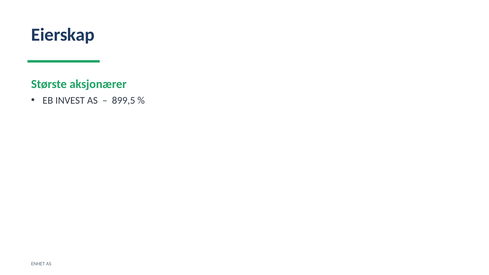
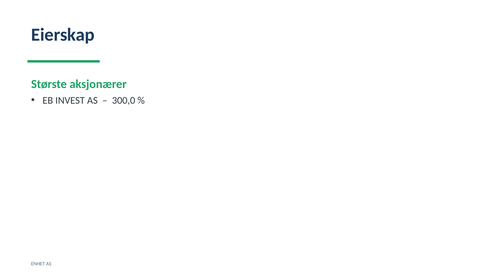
899,5: 899,5 -> 300,0
